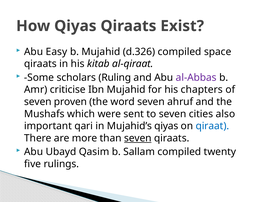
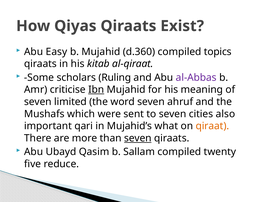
d.326: d.326 -> d.360
space: space -> topics
Ibn underline: none -> present
chapters: chapters -> meaning
proven: proven -> limited
Mujahid’s qiyas: qiyas -> what
qiraat colour: blue -> orange
rulings: rulings -> reduce
